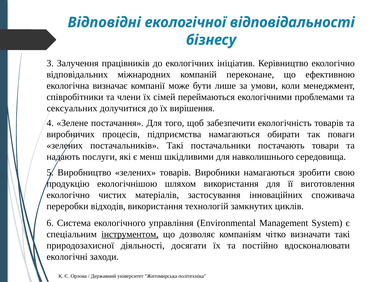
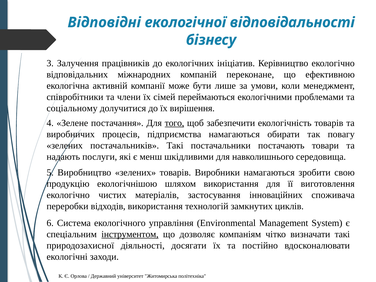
визначає: визначає -> активній
сексуальних: сексуальних -> соціальному
того underline: none -> present
поваги: поваги -> повагу
